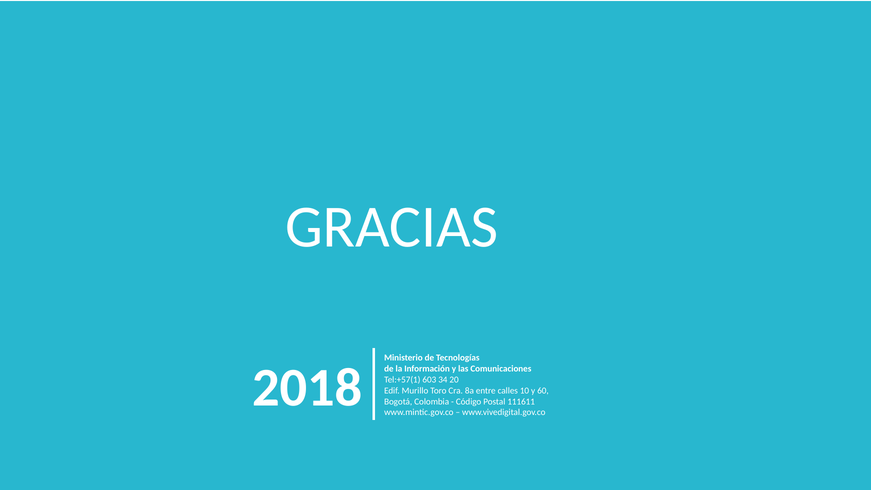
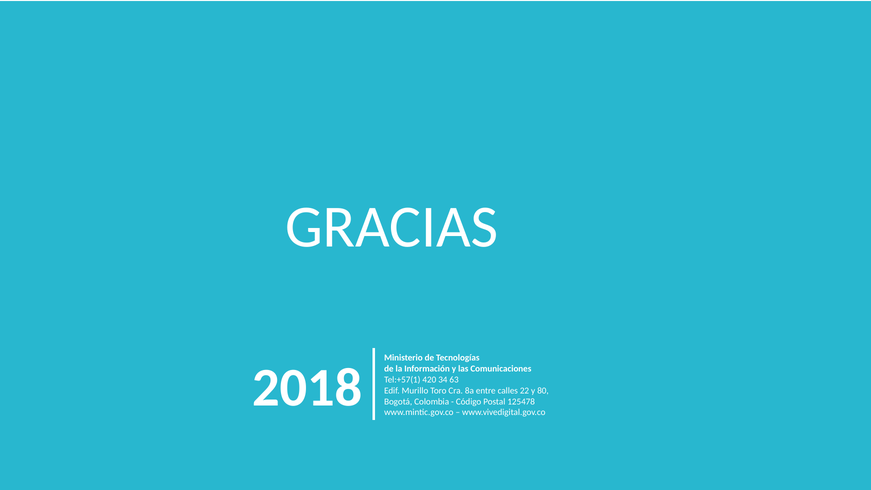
603: 603 -> 420
20: 20 -> 63
10: 10 -> 22
60: 60 -> 80
111611: 111611 -> 125478
